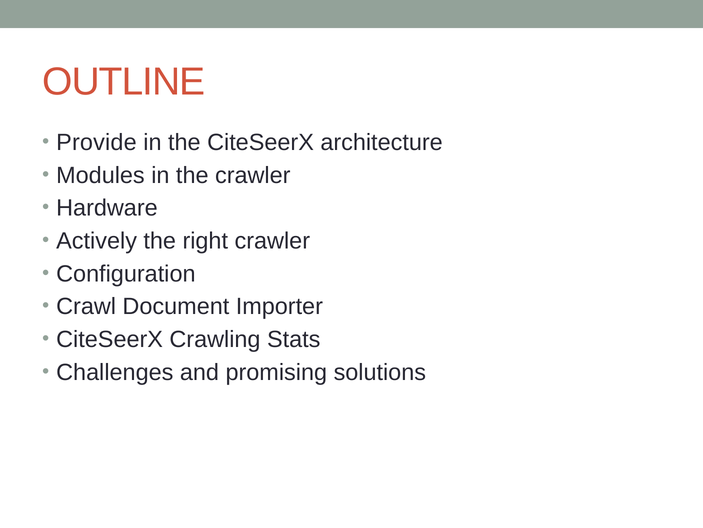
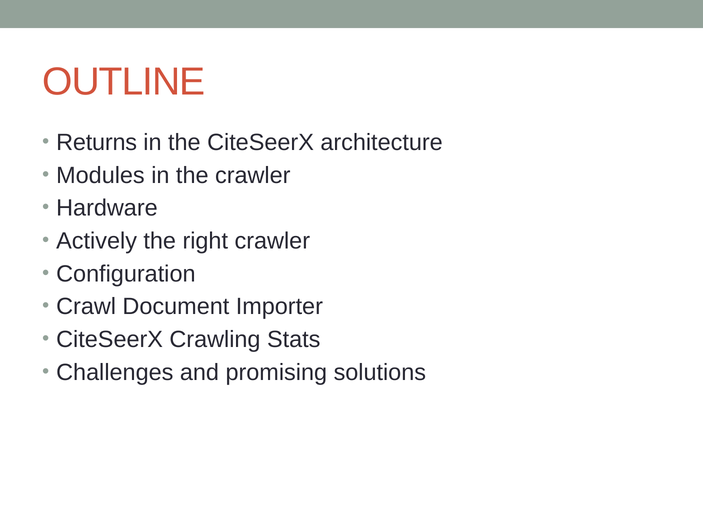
Provide: Provide -> Returns
